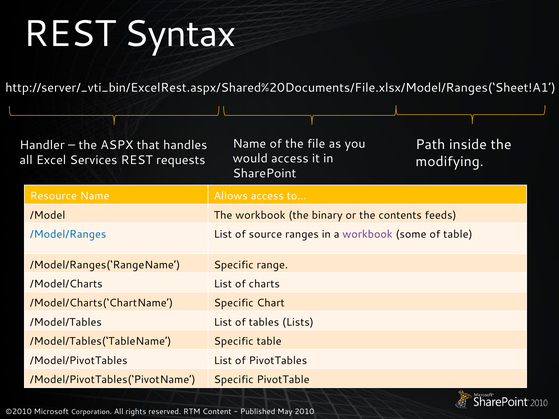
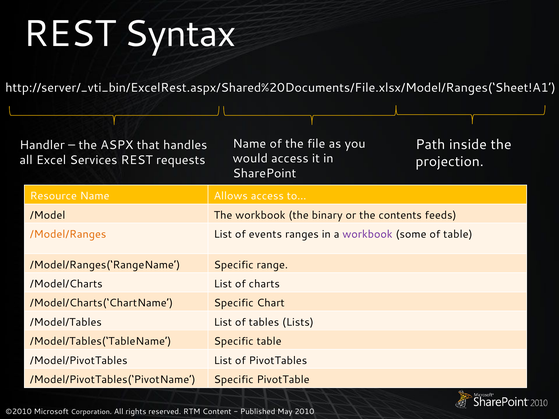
modifying: modifying -> projection
/Model/Ranges colour: blue -> orange
source: source -> events
